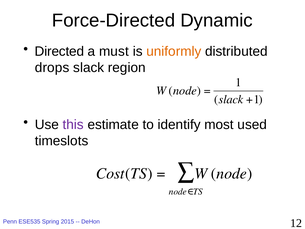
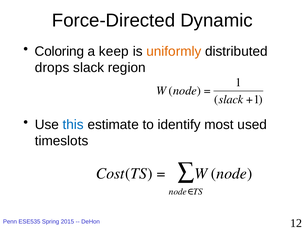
Directed: Directed -> Coloring
must: must -> keep
this colour: purple -> blue
